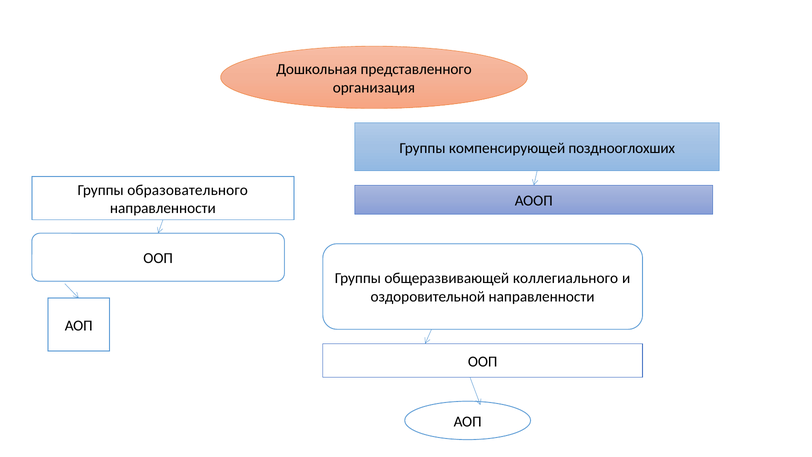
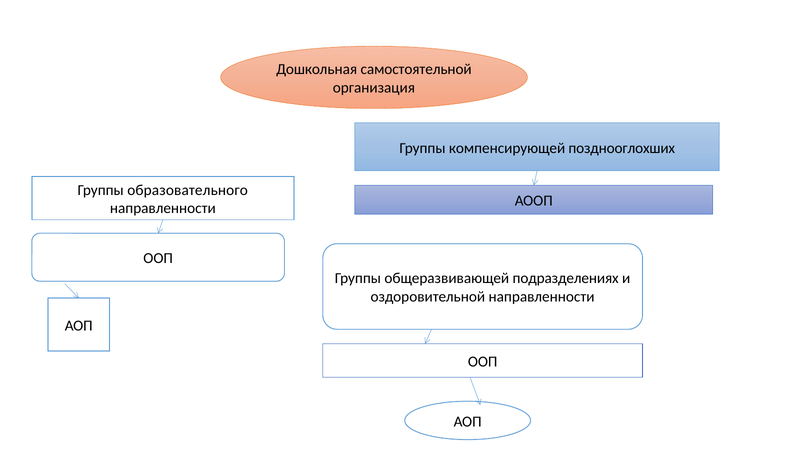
представленного: представленного -> самостоятельной
коллегиального: коллегиального -> подразделениях
